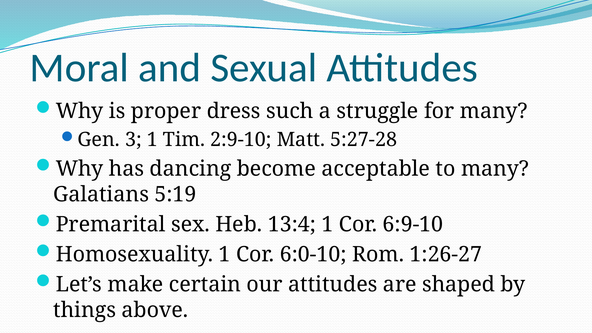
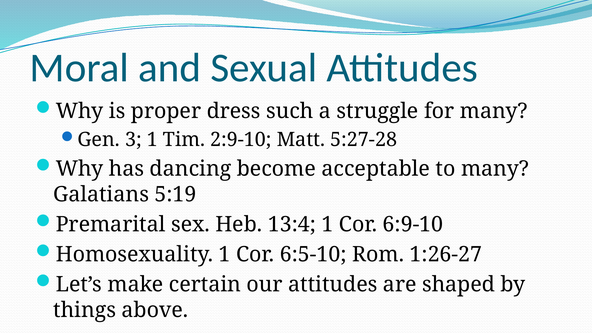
6:0-10: 6:0-10 -> 6:5-10
